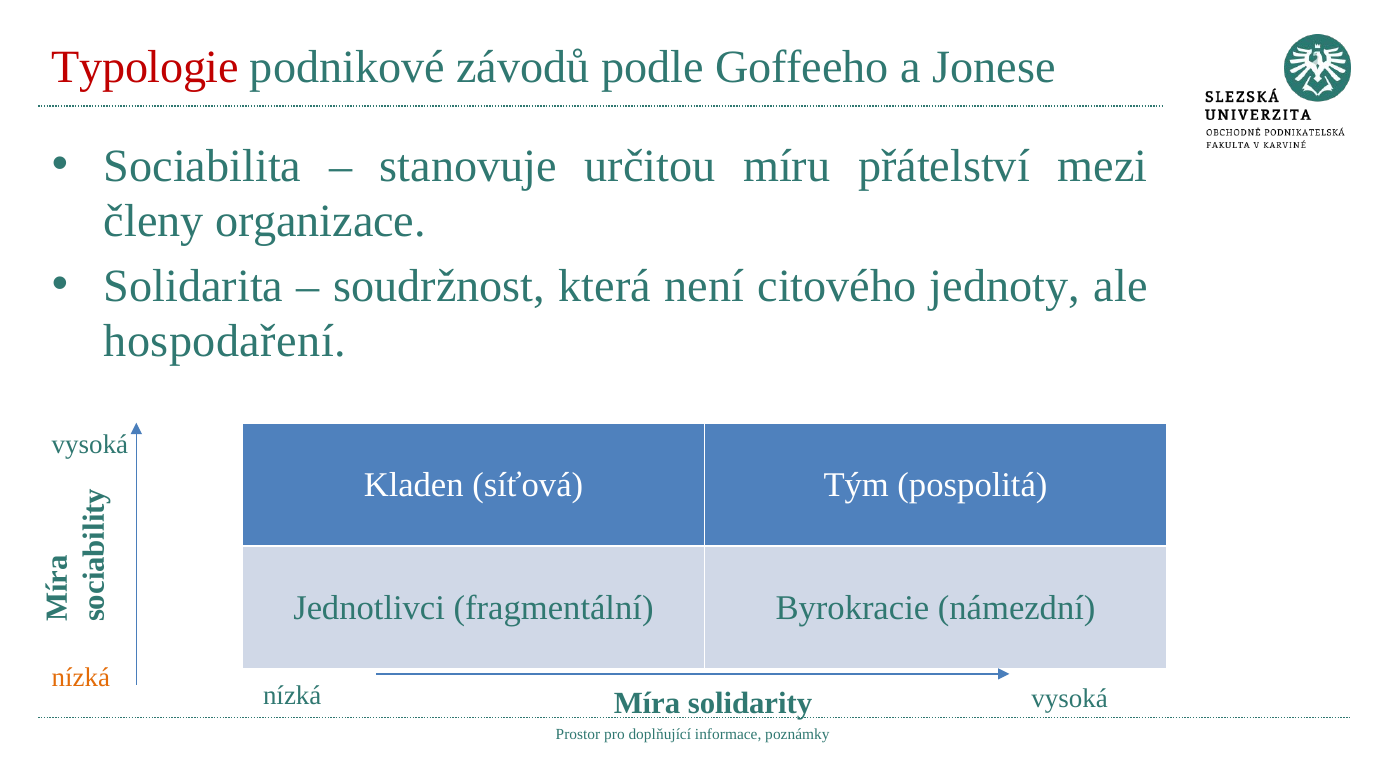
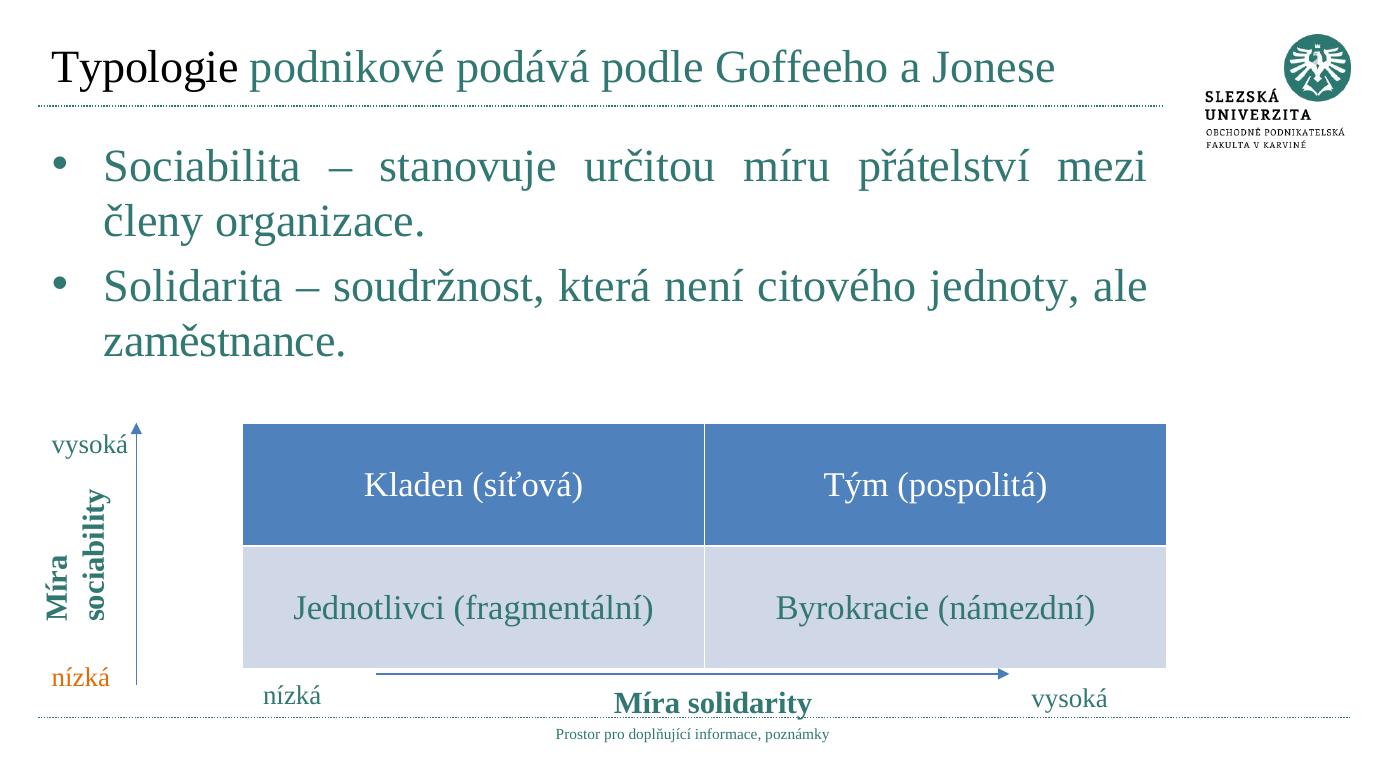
Typologie colour: red -> black
závodů: závodů -> podává
hospodaření: hospodaření -> zaměstnance
